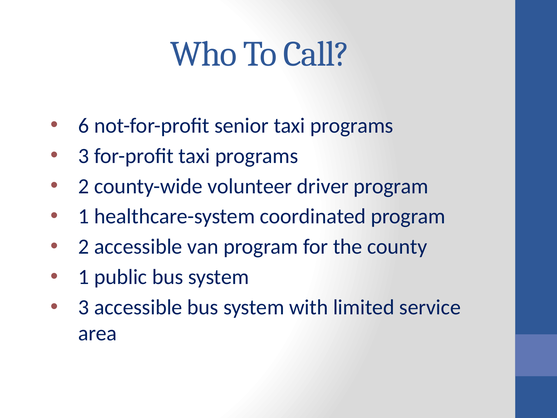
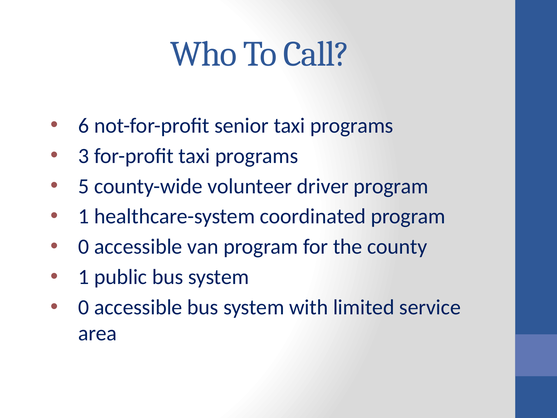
2 at (84, 186): 2 -> 5
2 at (84, 247): 2 -> 0
3 at (84, 307): 3 -> 0
